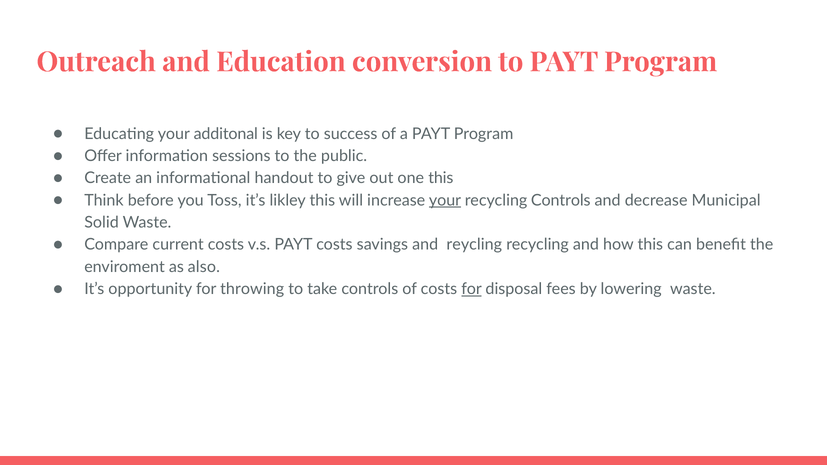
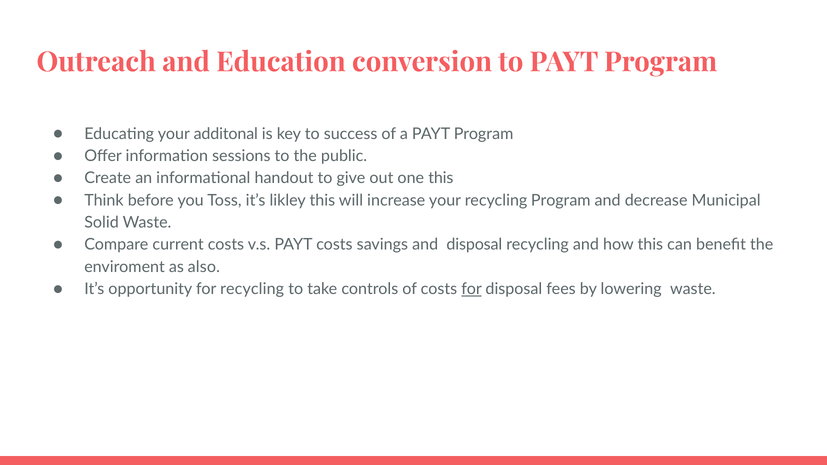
your at (445, 200) underline: present -> none
recycling Controls: Controls -> Program
and reycling: reycling -> disposal
for throwing: throwing -> recycling
